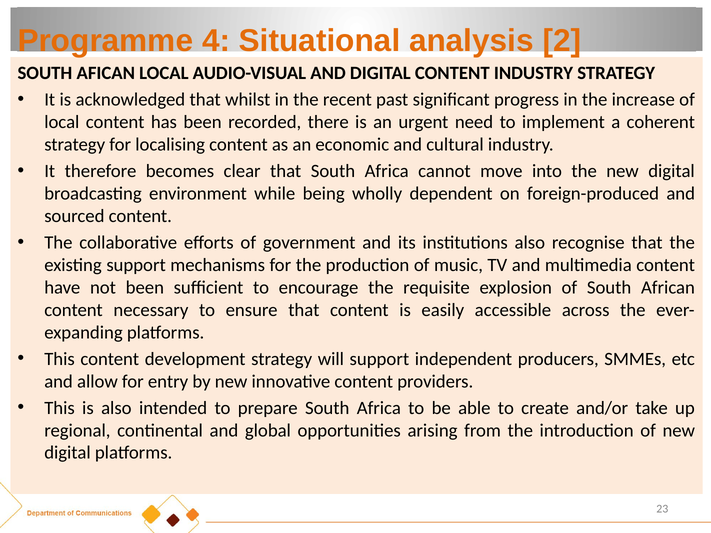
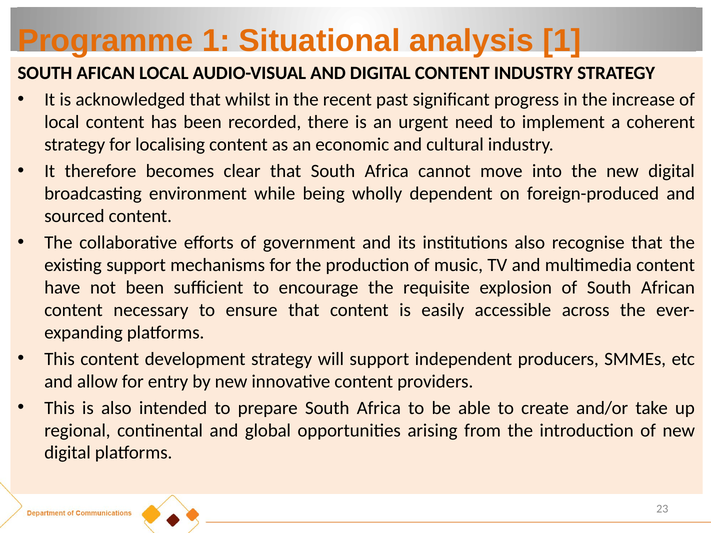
Programme 4: 4 -> 1
analysis 2: 2 -> 1
